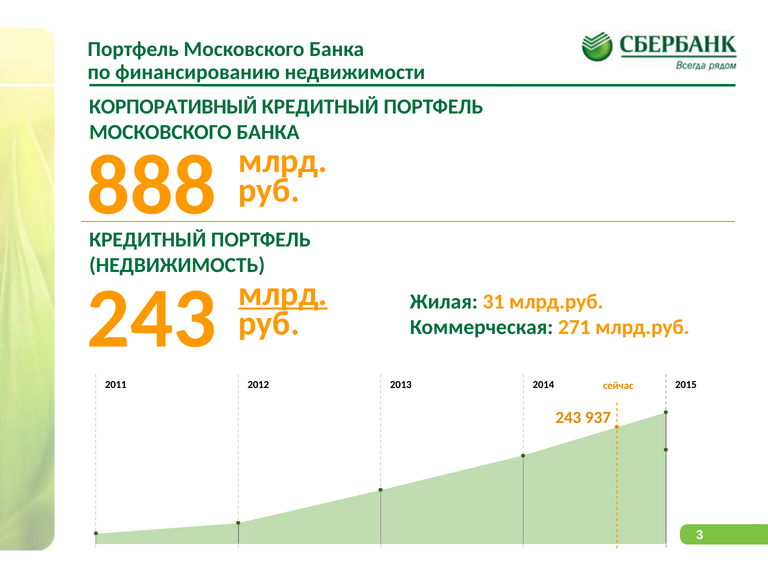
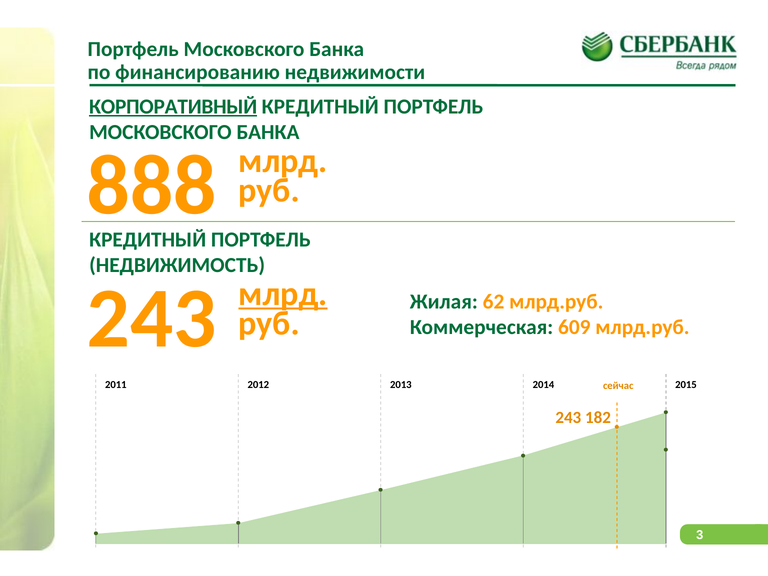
КОРПОРАТИВНЫЙ underline: none -> present
31: 31 -> 62
271: 271 -> 609
937: 937 -> 182
